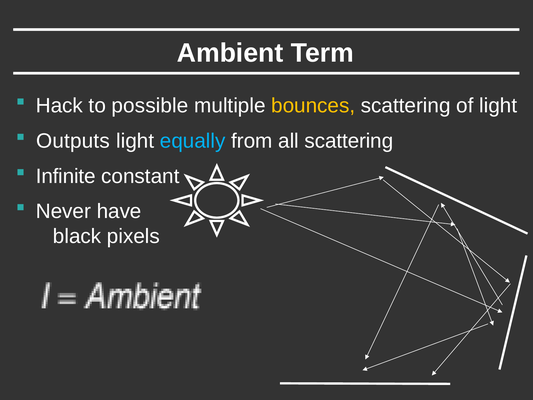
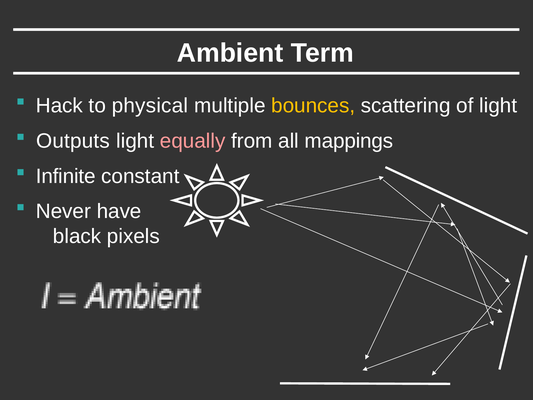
possible: possible -> physical
equally colour: light blue -> pink
all scattering: scattering -> mappings
